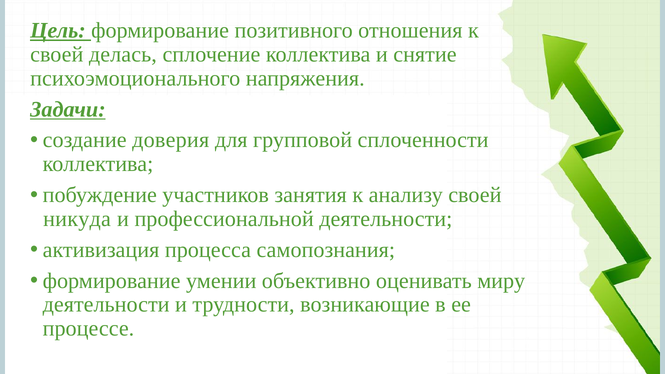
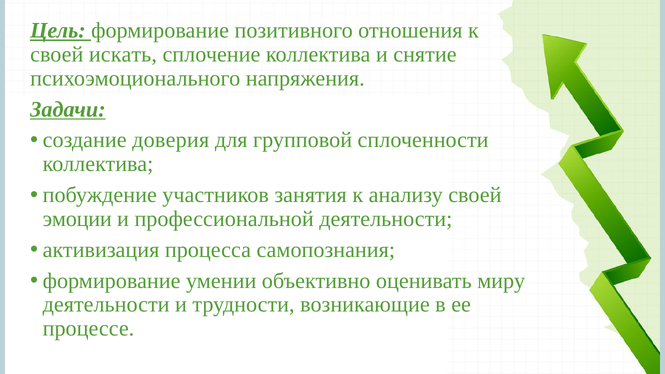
делась: делась -> искать
никуда: никуда -> эмоции
